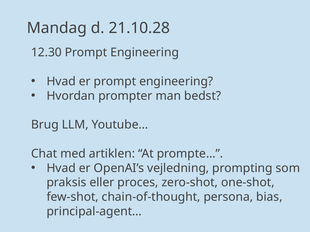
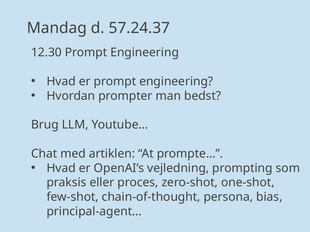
21.10.28: 21.10.28 -> 57.24.37
